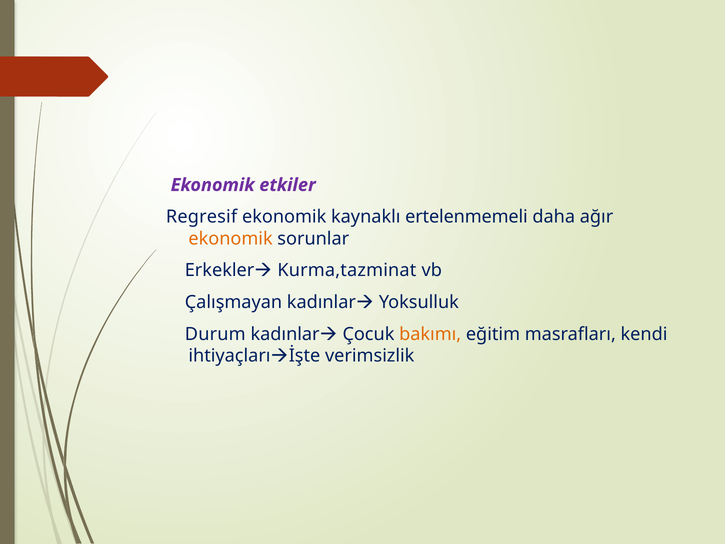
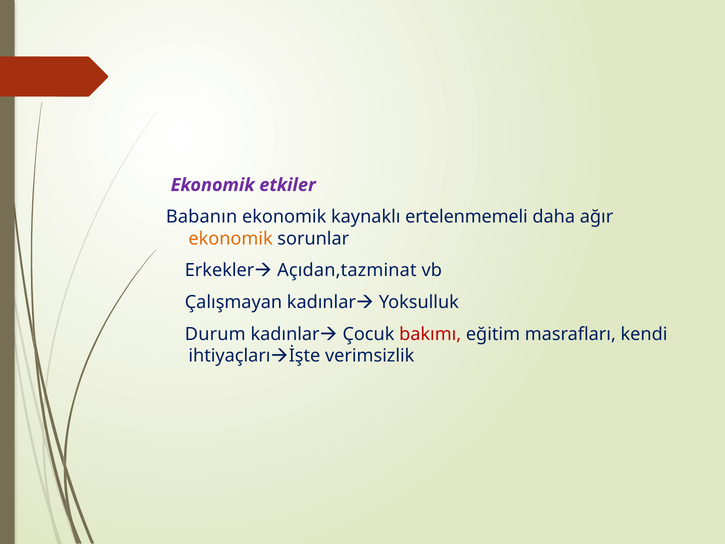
Regresif: Regresif -> Babanın
Kurma,tazminat: Kurma,tazminat -> Açıdan,tazminat
bakımı colour: orange -> red
